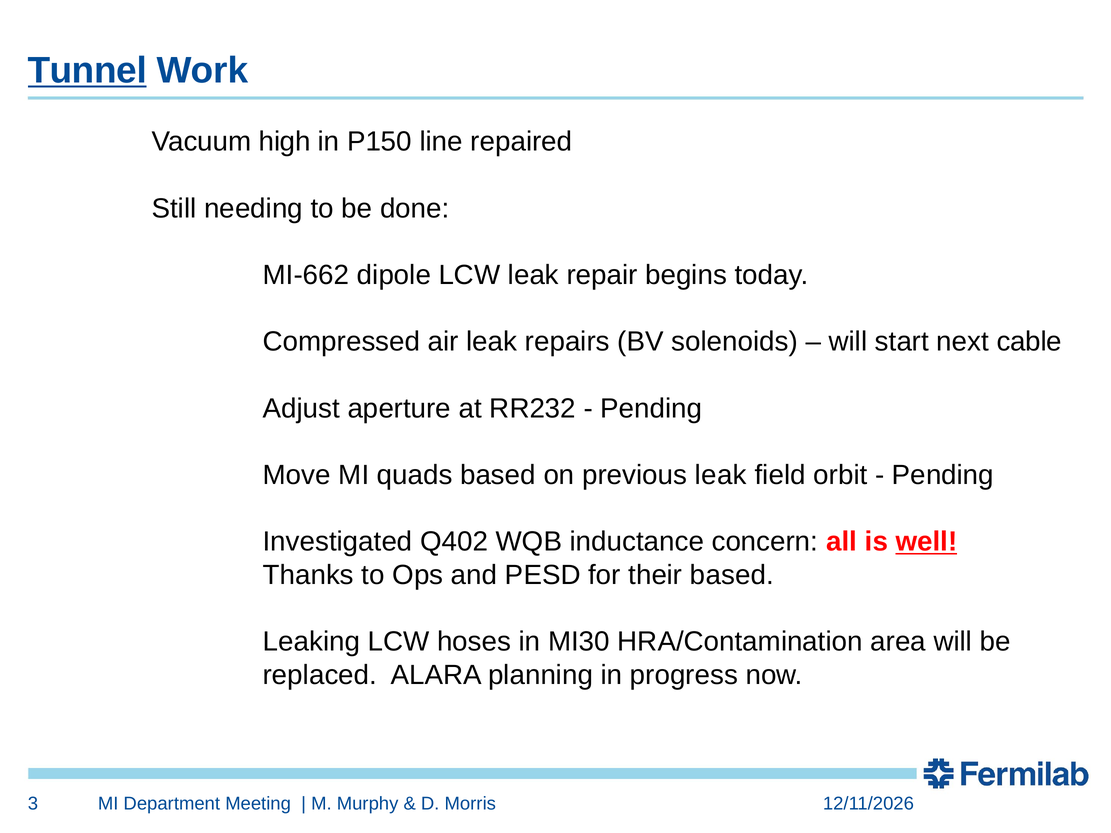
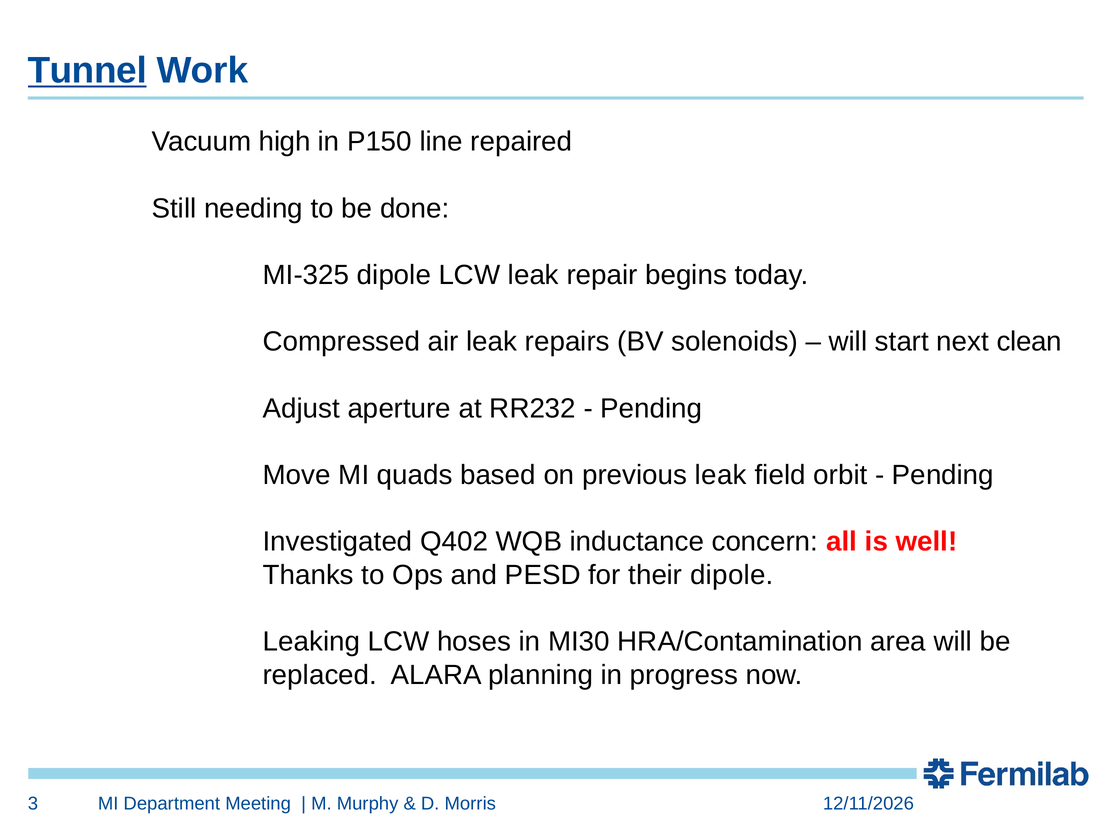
MI-662: MI-662 -> MI-325
cable: cable -> clean
well underline: present -> none
their based: based -> dipole
